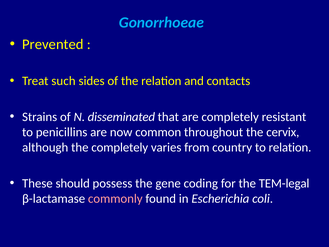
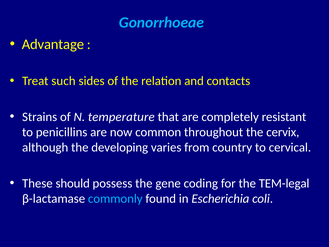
Prevented: Prevented -> Advantage
disseminated: disseminated -> temperature
the completely: completely -> developing
to relation: relation -> cervical
commonly colour: pink -> light blue
